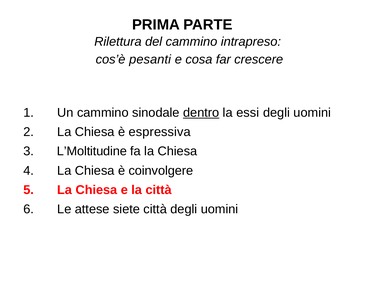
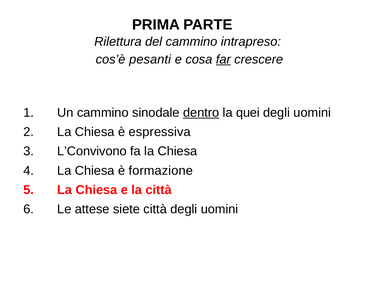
far underline: none -> present
essi: essi -> quei
L’Moltitudine: L’Moltitudine -> L’Convivono
coinvolgere: coinvolgere -> formazione
